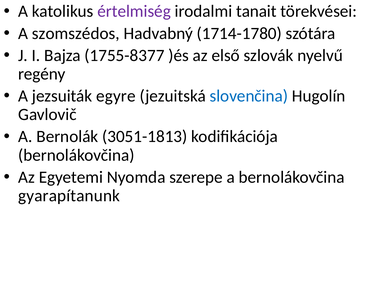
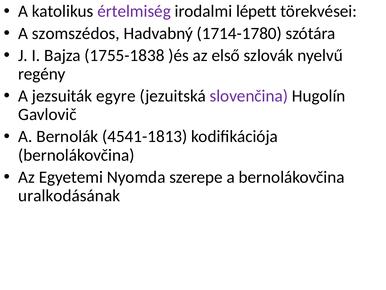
tanait: tanait -> lépett
1755-8377: 1755-8377 -> 1755-1838
slovenčina colour: blue -> purple
3051-1813: 3051-1813 -> 4541-1813
gyarapítanunk: gyarapítanunk -> uralkodásának
